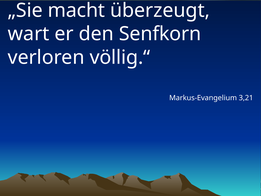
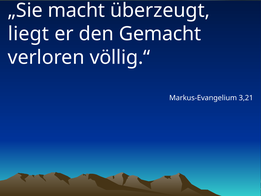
wart: wart -> liegt
Senfkorn: Senfkorn -> Gemacht
